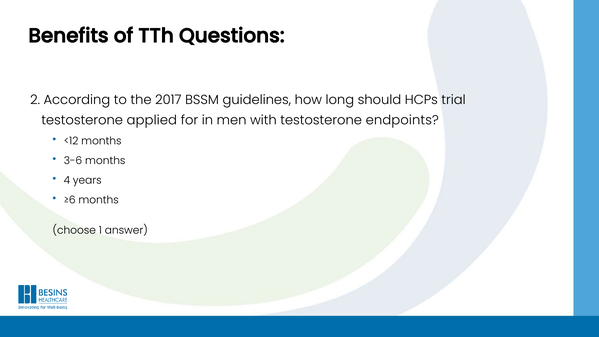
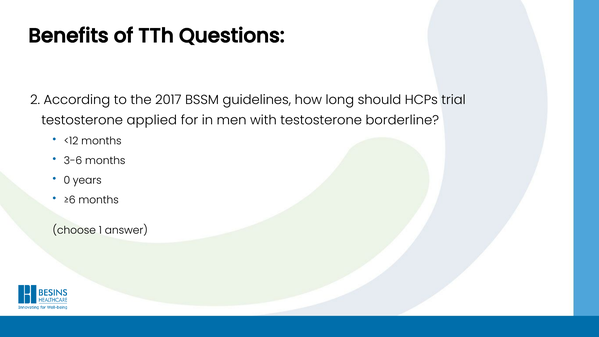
endpoints: endpoints -> borderline
4: 4 -> 0
